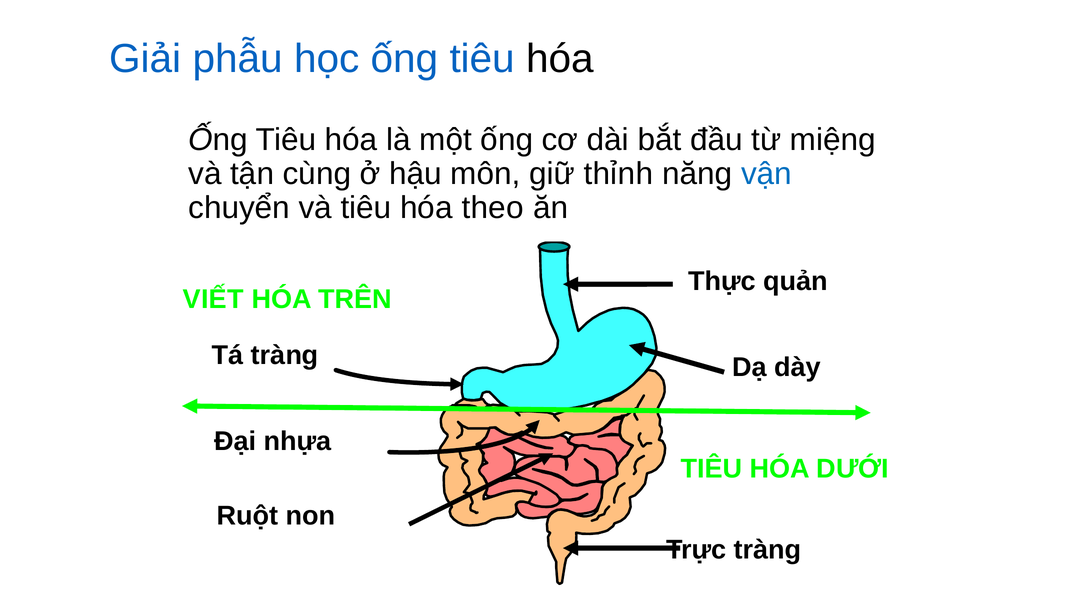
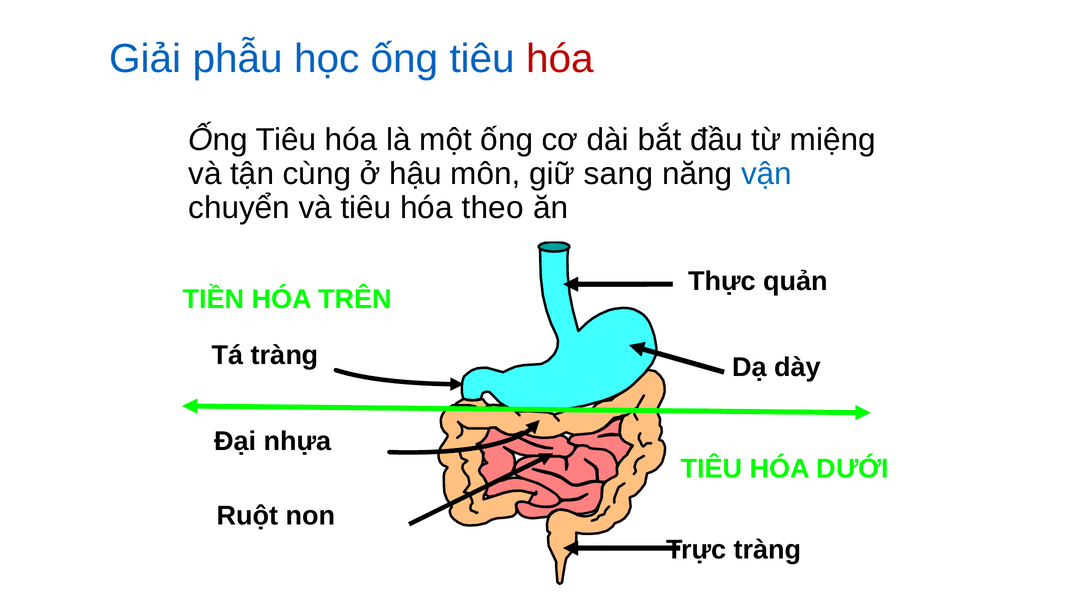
hóa at (560, 59) colour: black -> red
thỉnh: thỉnh -> sang
VIẾT: VIẾT -> TIỀN
